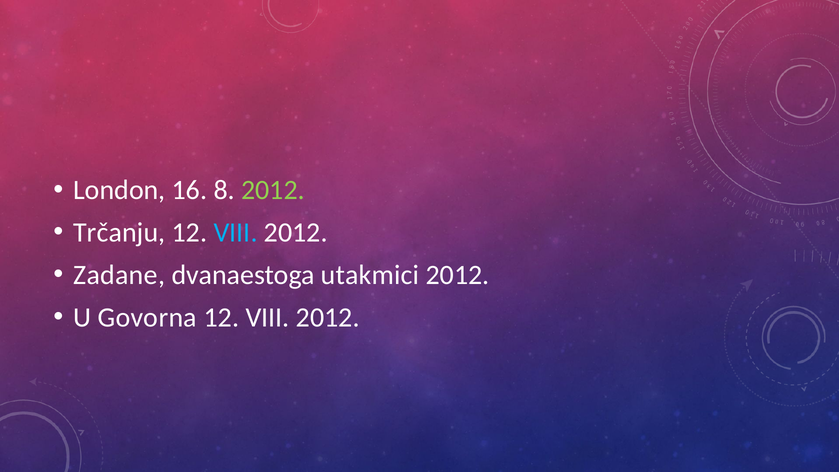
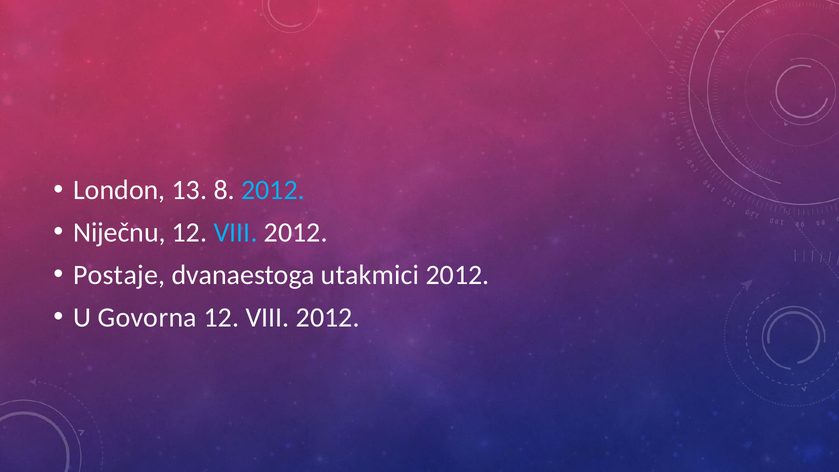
16: 16 -> 13
2012 at (273, 190) colour: light green -> light blue
Trčanju: Trčanju -> Niječnu
Zadane: Zadane -> Postaje
